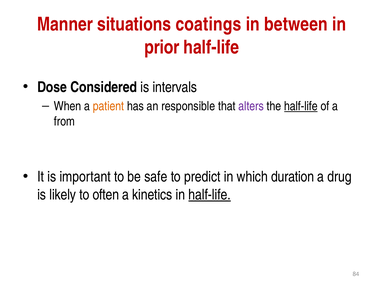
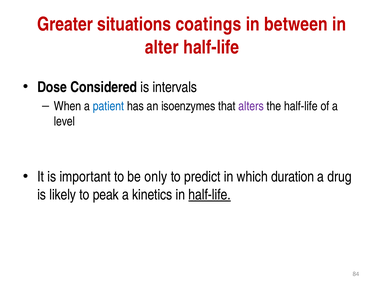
Manner: Manner -> Greater
prior: prior -> alter
patient colour: orange -> blue
responsible: responsible -> isoenzymes
half-life at (301, 106) underline: present -> none
from: from -> level
safe: safe -> only
often: often -> peak
